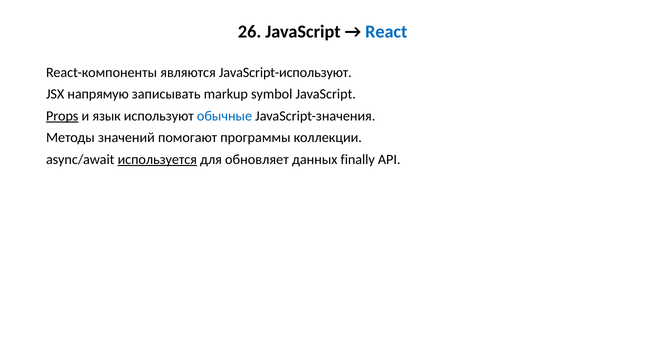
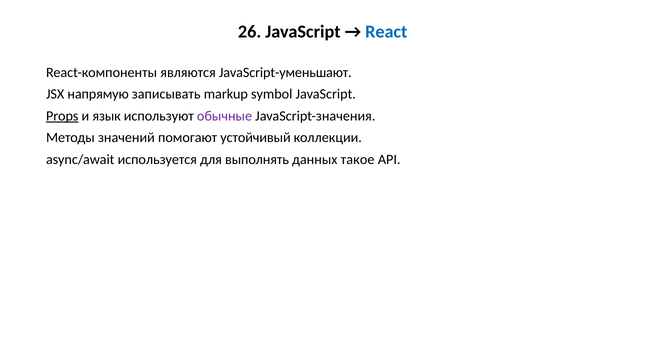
JavaScript-используют: JavaScript-используют -> JavaScript-уменьшают
обычные colour: blue -> purple
программы: программы -> устойчивый
используется underline: present -> none
обновляет: обновляет -> выполнять
finally: finally -> такое
